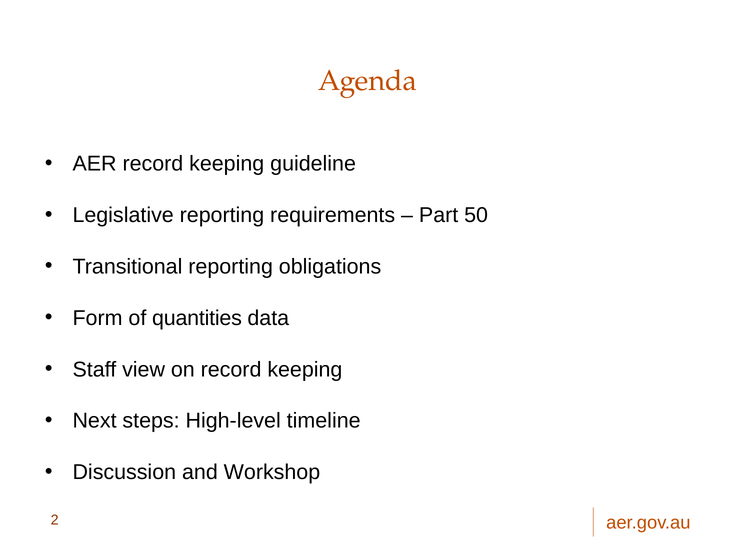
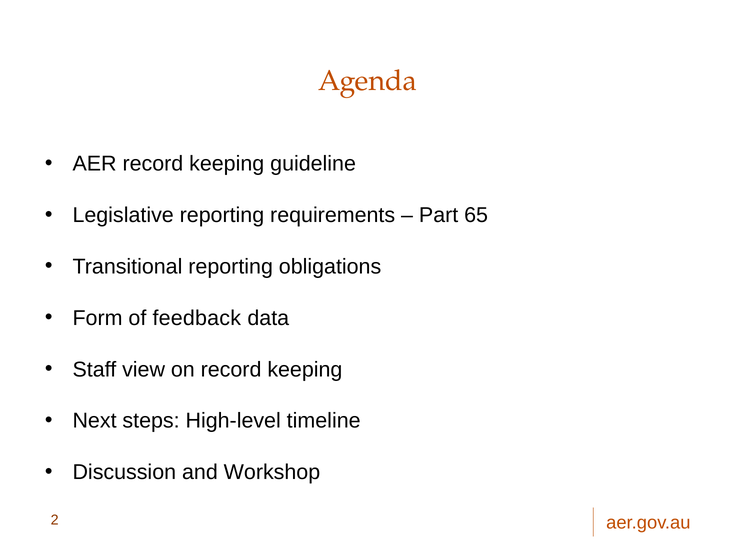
50: 50 -> 65
quantities: quantities -> feedback
